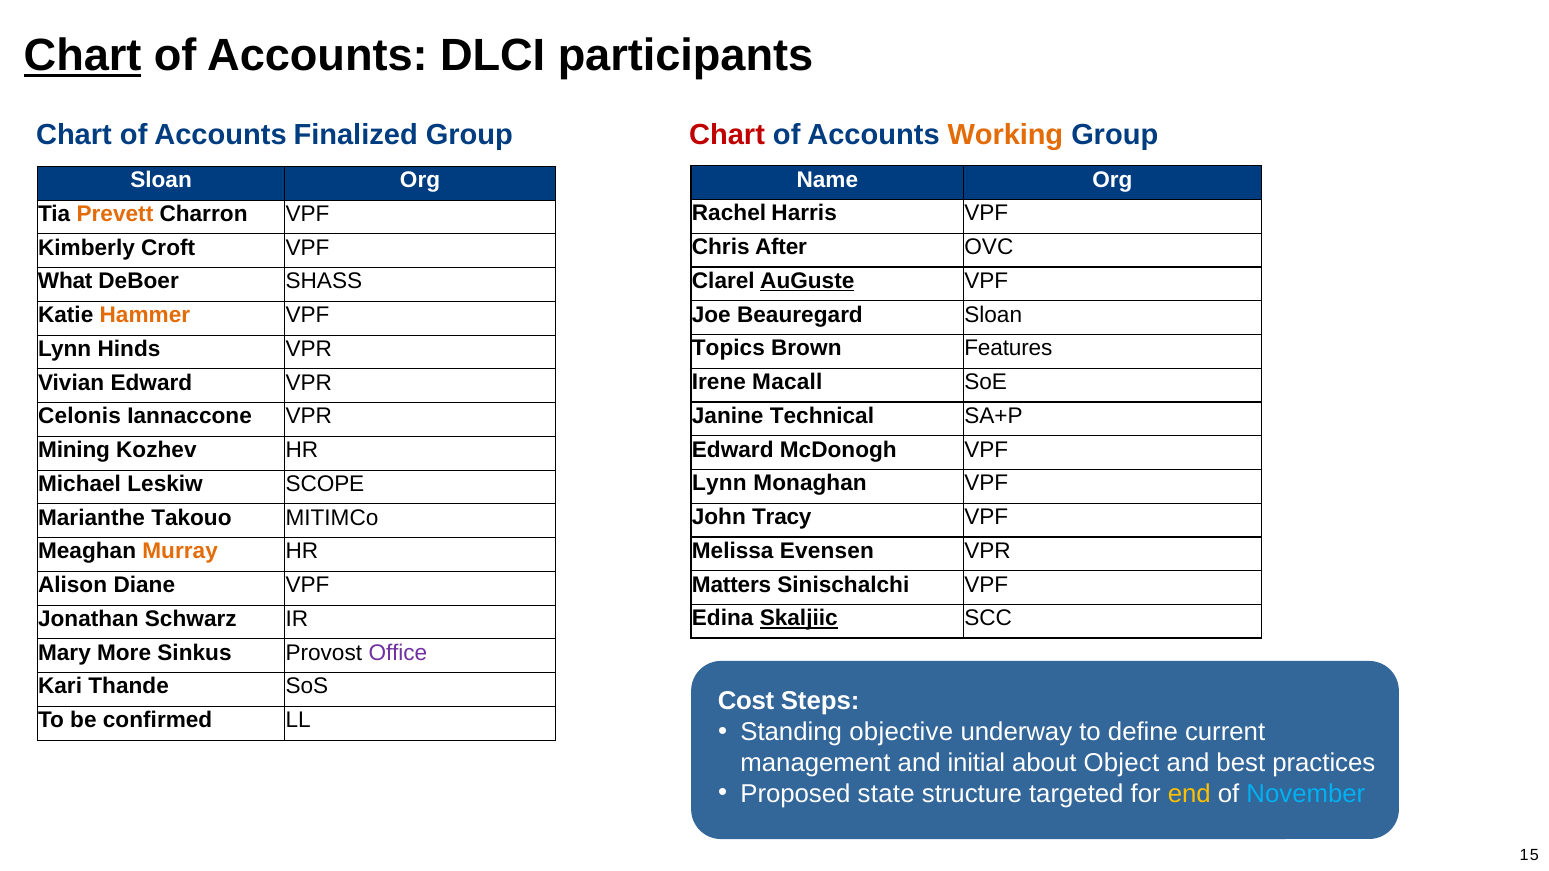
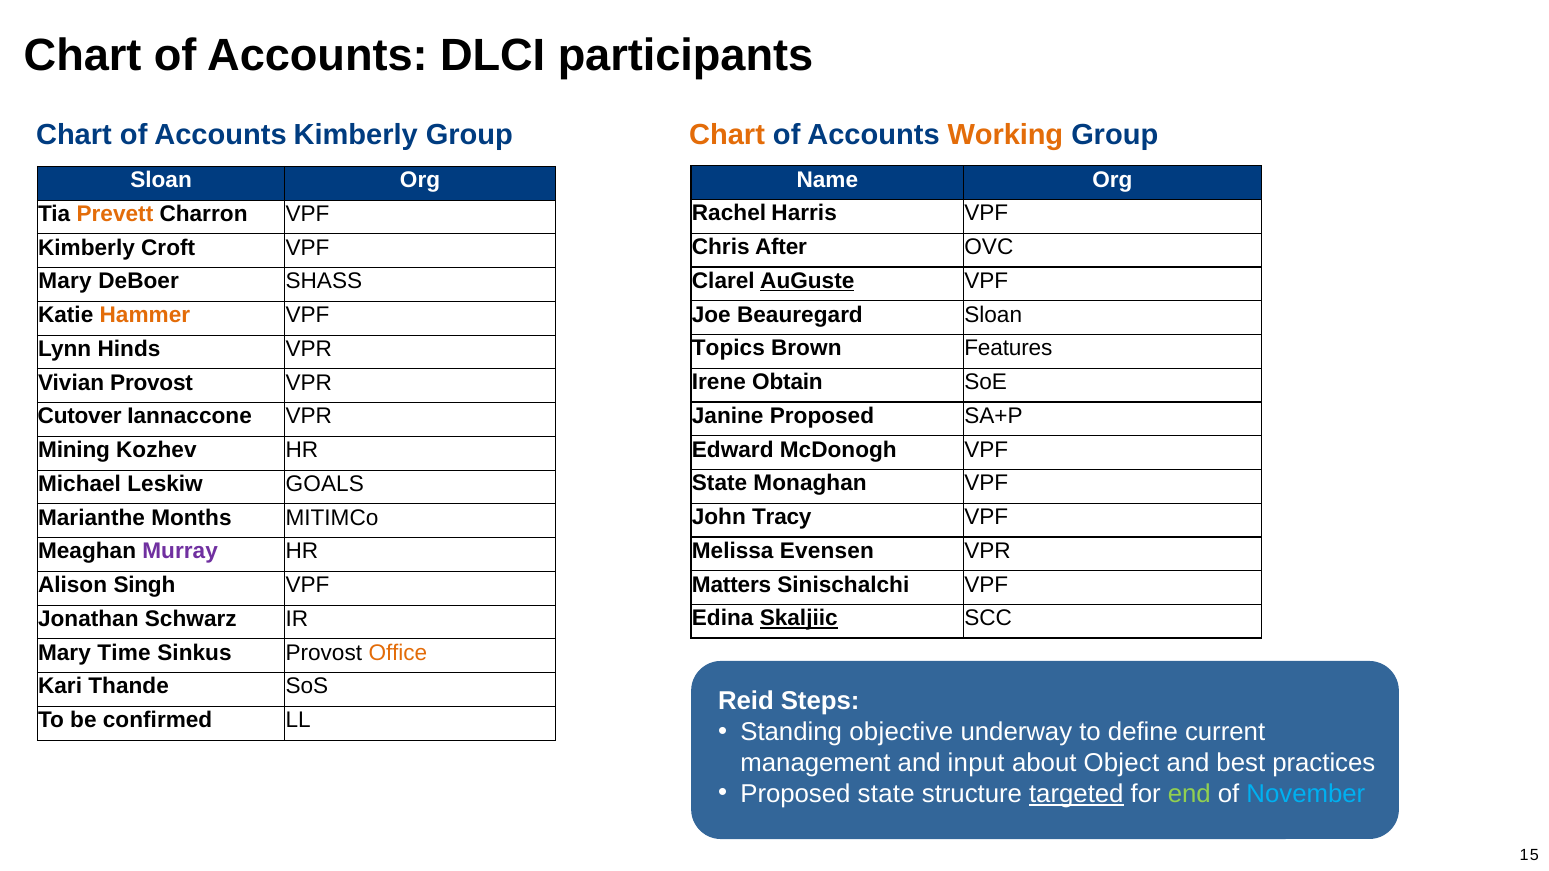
Chart at (83, 56) underline: present -> none
Accounts Finalized: Finalized -> Kimberly
Chart at (727, 135) colour: red -> orange
What at (65, 282): What -> Mary
Macall: Macall -> Obtain
Vivian Edward: Edward -> Provost
Janine Technical: Technical -> Proposed
Celonis: Celonis -> Cutover
Lynn at (719, 483): Lynn -> State
SCOPE: SCOPE -> GOALS
Takouo: Takouo -> Months
Murray colour: orange -> purple
Diane: Diane -> Singh
More: More -> Time
Office colour: purple -> orange
Cost: Cost -> Reid
initial: initial -> input
targeted underline: none -> present
end colour: yellow -> light green
